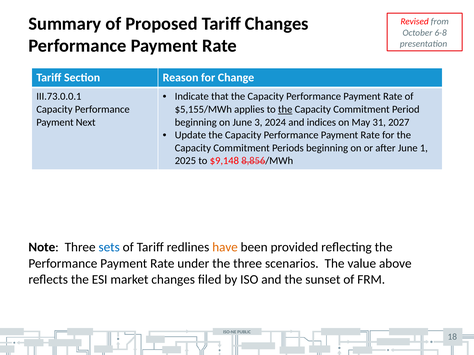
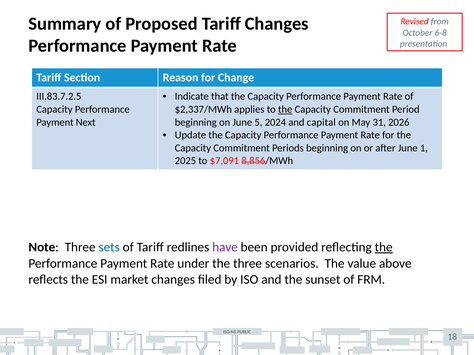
III.73.0.0.1: III.73.0.0.1 -> III.83.7.2.5
$5,155/MWh: $5,155/MWh -> $2,337/MWh
3: 3 -> 5
indices: indices -> capital
2027: 2027 -> 2026
$9,148: $9,148 -> $7,091
have colour: orange -> purple
the at (384, 248) underline: none -> present
